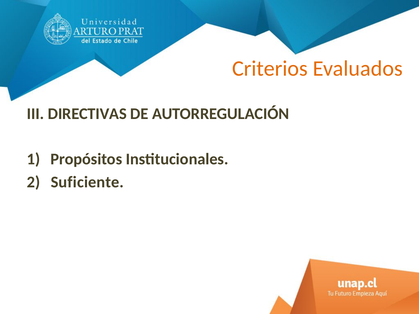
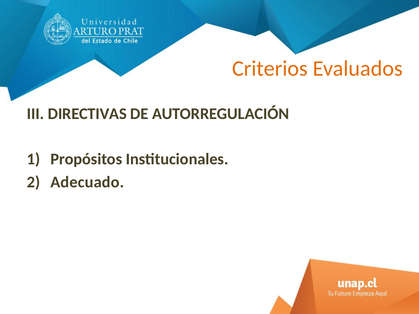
Suficiente: Suficiente -> Adecuado
